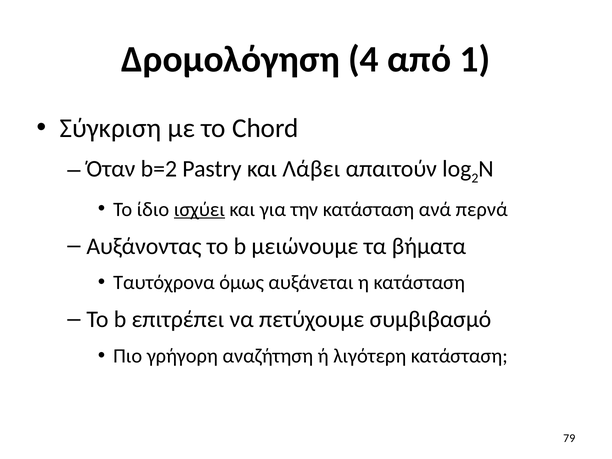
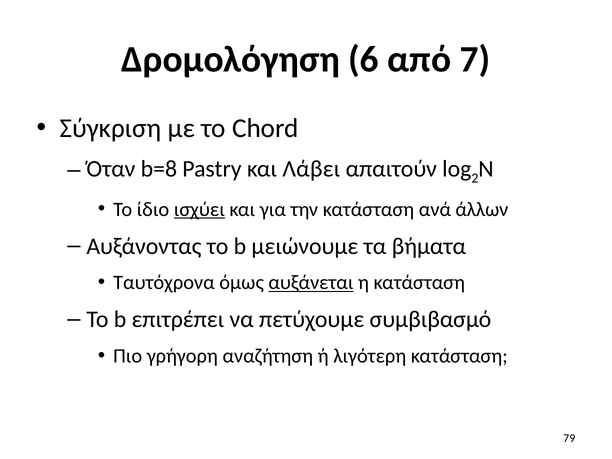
4: 4 -> 6
1: 1 -> 7
b=2: b=2 -> b=8
περνά: περνά -> άλλων
αυξάνεται underline: none -> present
